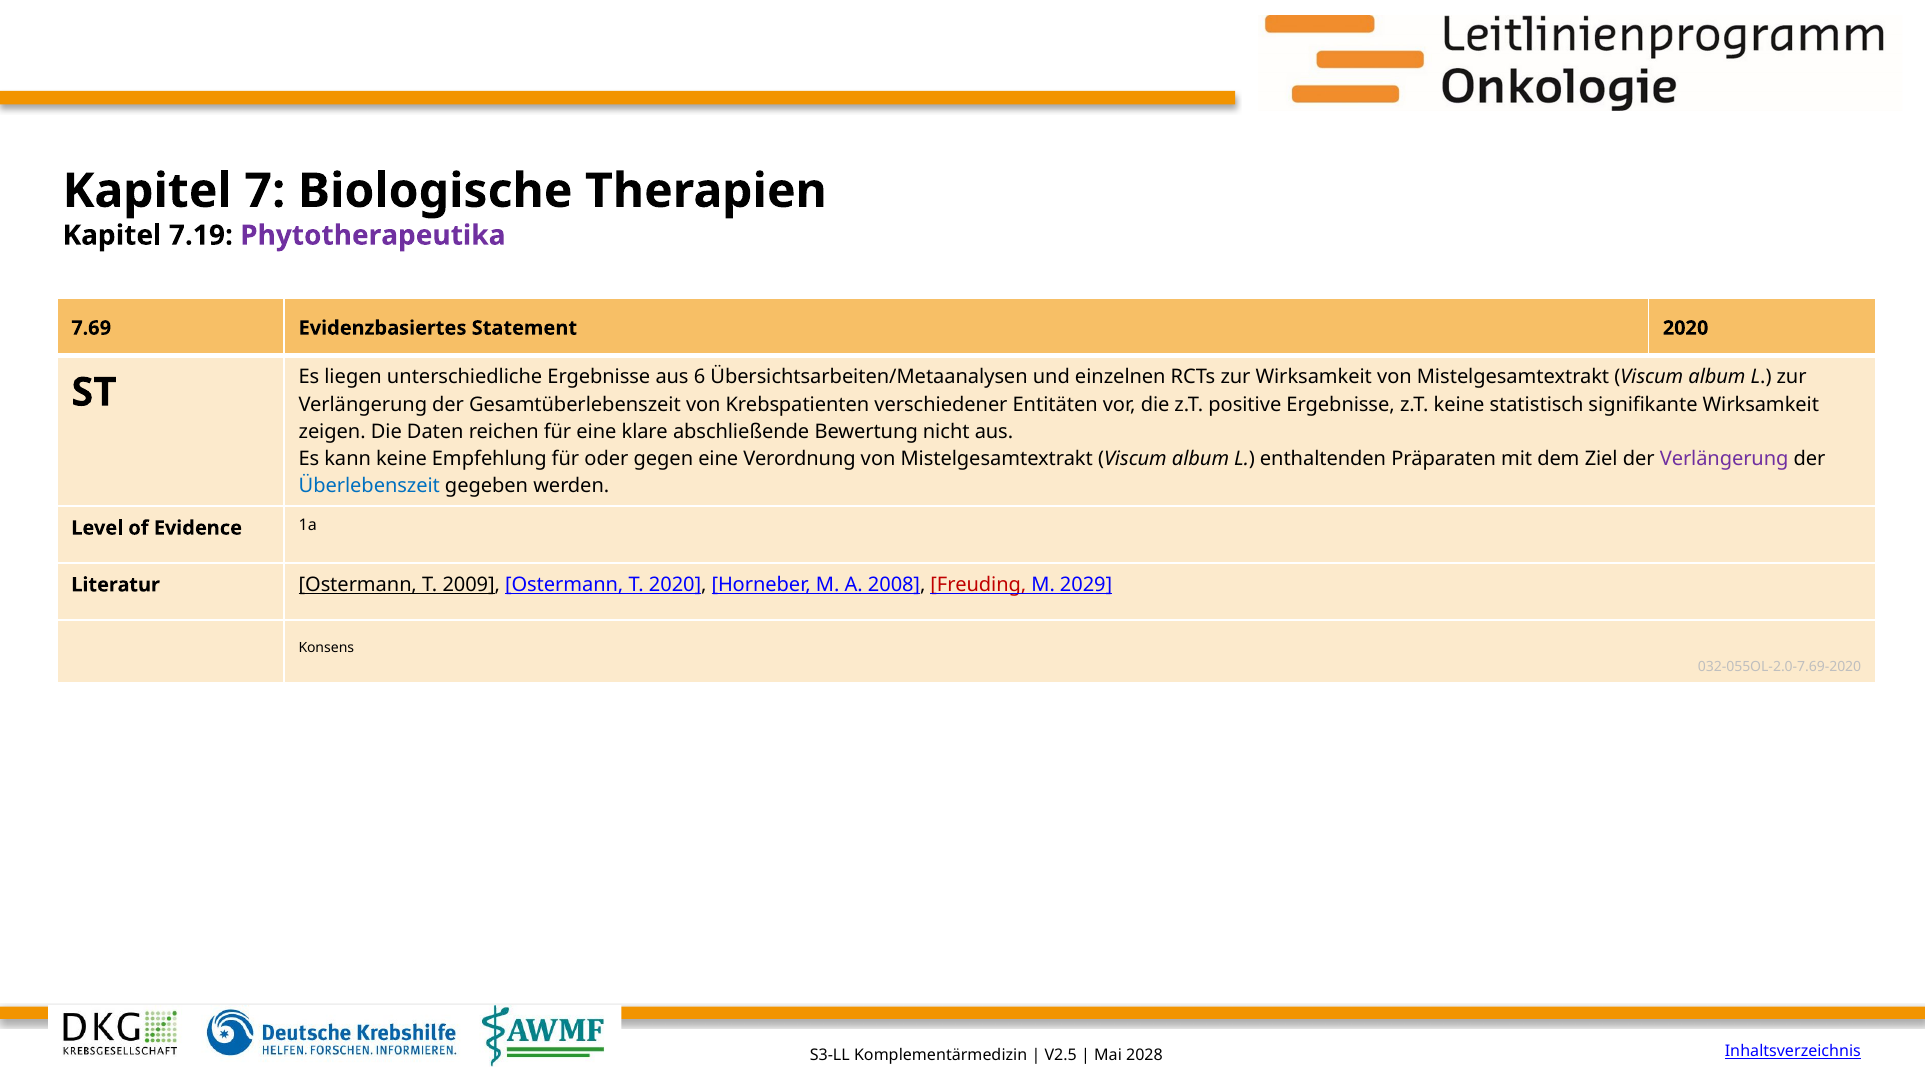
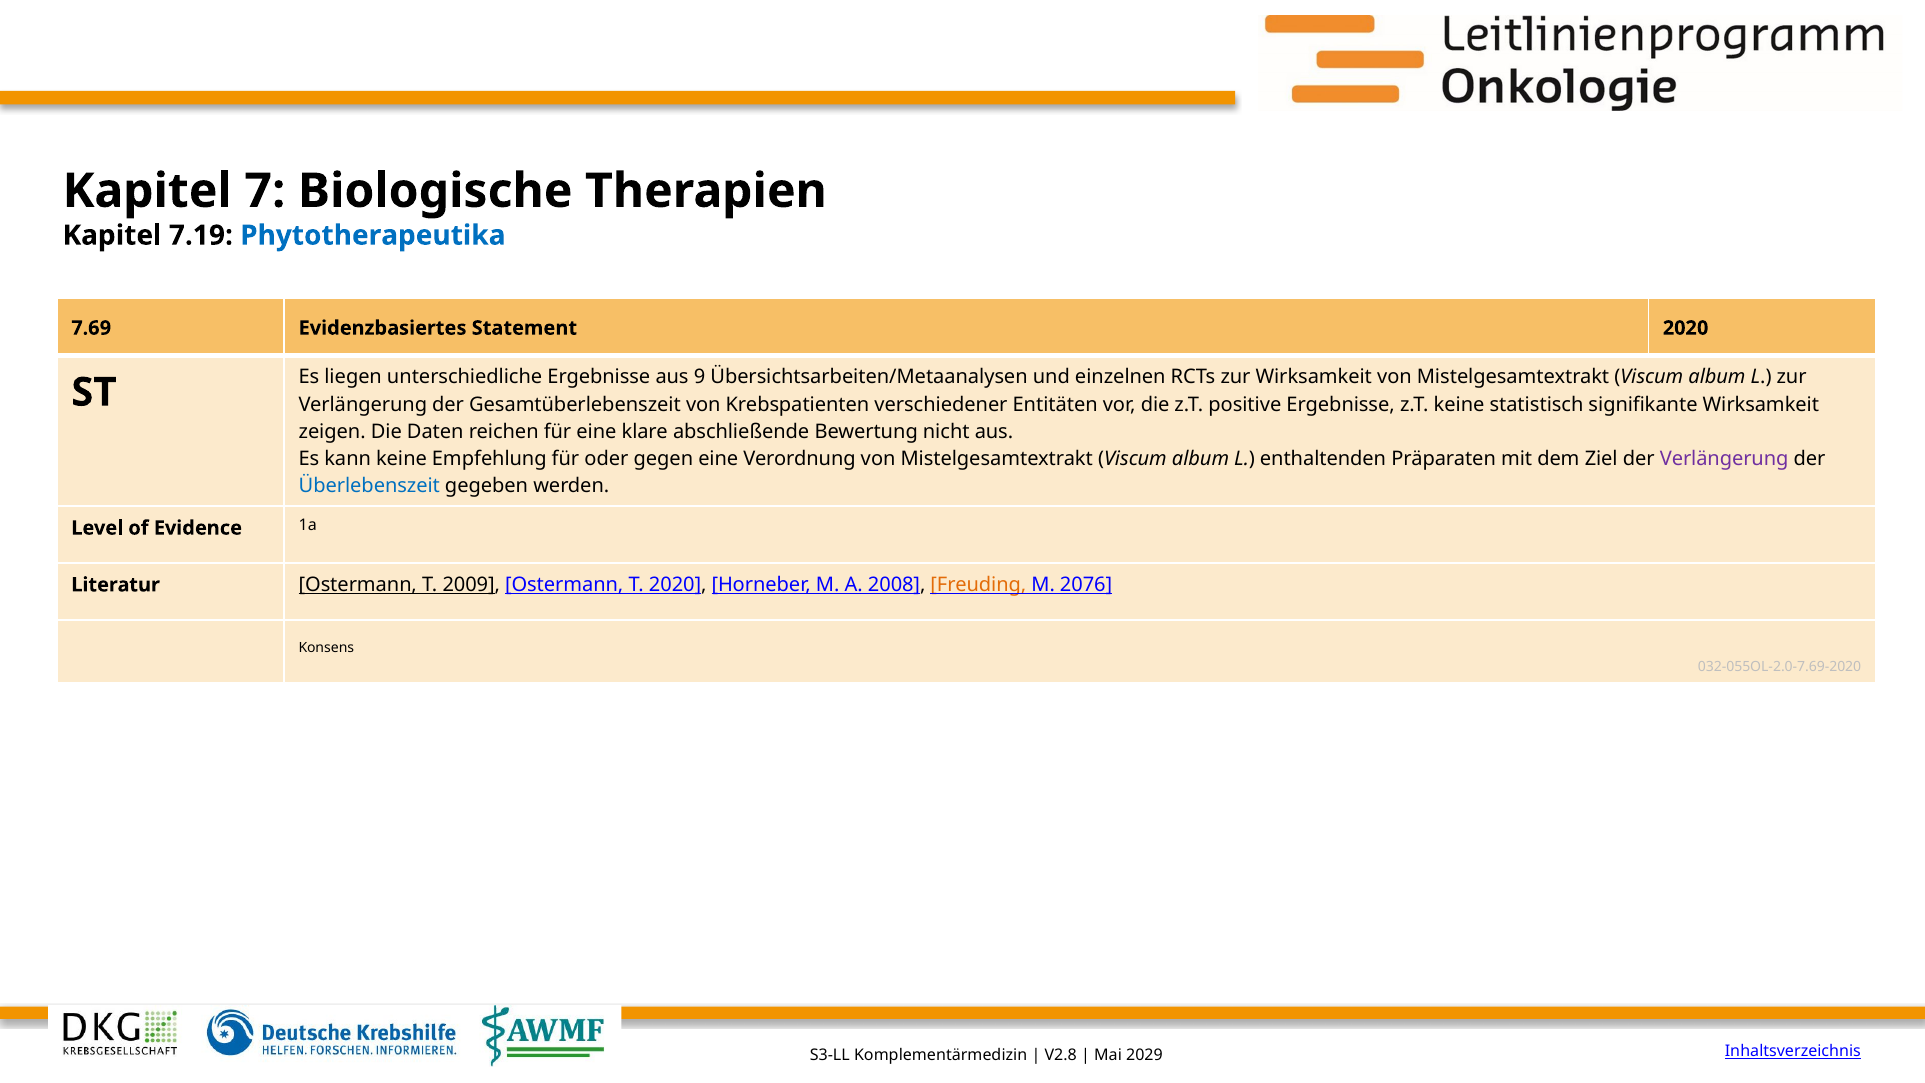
Phytotherapeutika colour: purple -> blue
6: 6 -> 9
Freuding colour: red -> orange
2029: 2029 -> 2076
V2.5: V2.5 -> V2.8
2028: 2028 -> 2029
